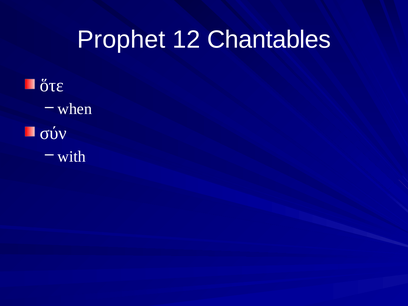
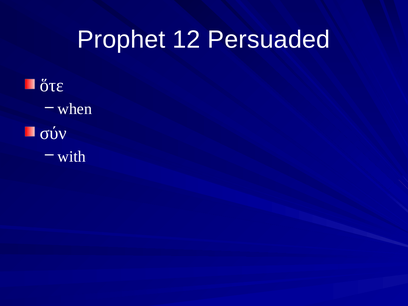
Chantables: Chantables -> Persuaded
